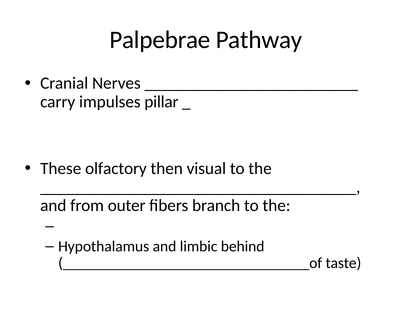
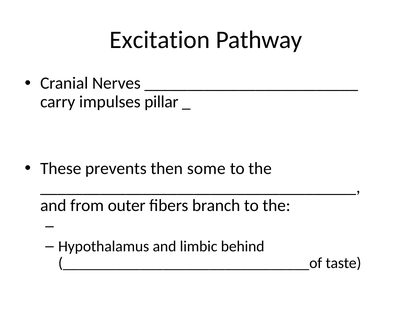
Palpebrae: Palpebrae -> Excitation
olfactory: olfactory -> prevents
visual: visual -> some
